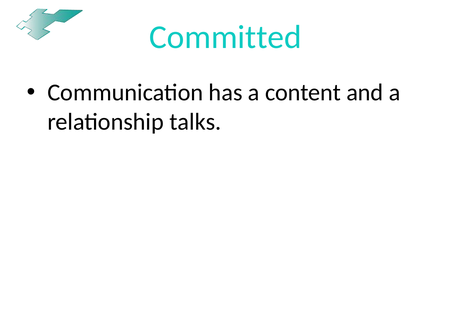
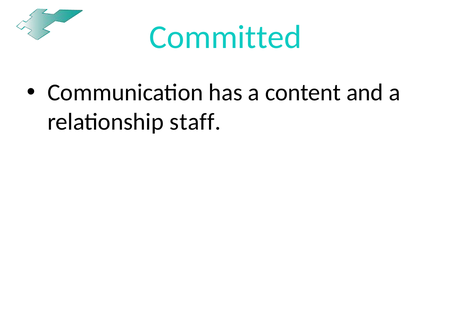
talks: talks -> staff
